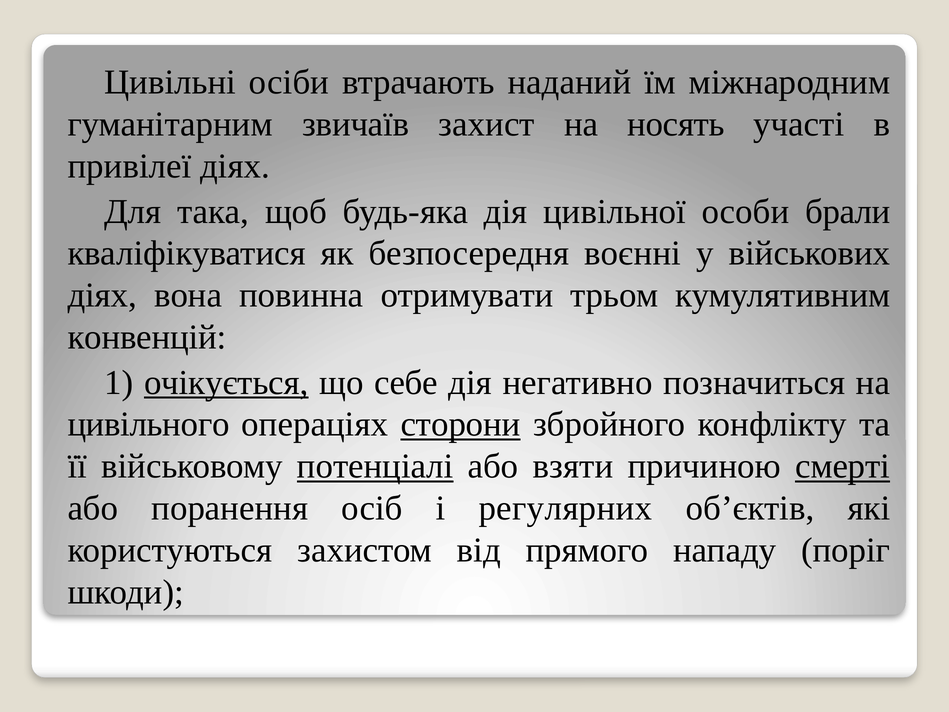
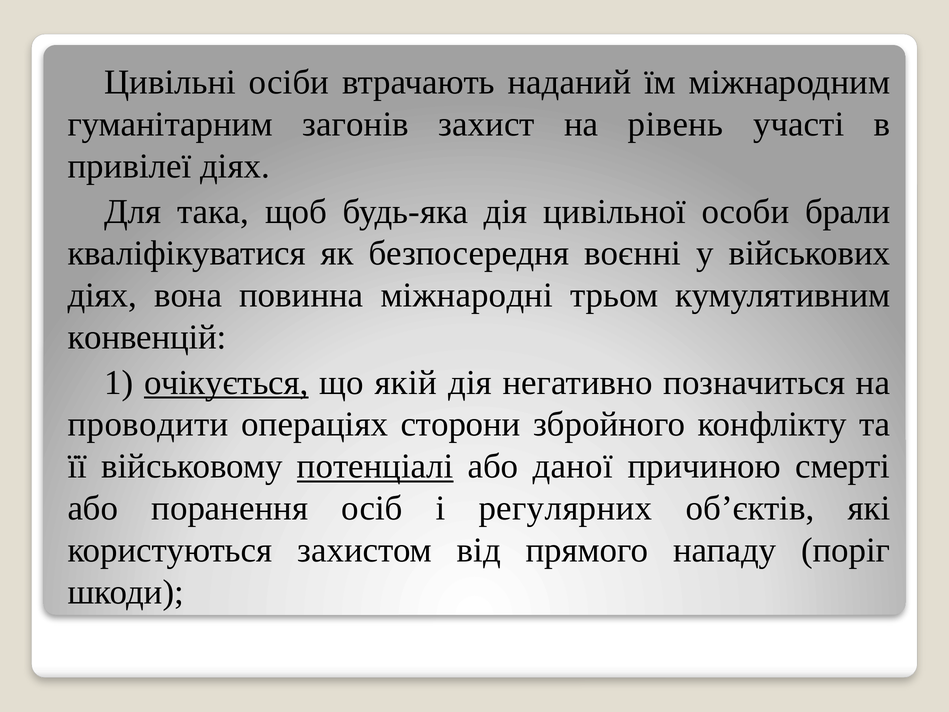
звичаїв: звичаїв -> загонів
носять: носять -> рівень
отримувати: отримувати -> міжнародні
себе: себе -> якій
цивільного: цивільного -> проводити
сторони underline: present -> none
взяти: взяти -> даної
смерті underline: present -> none
